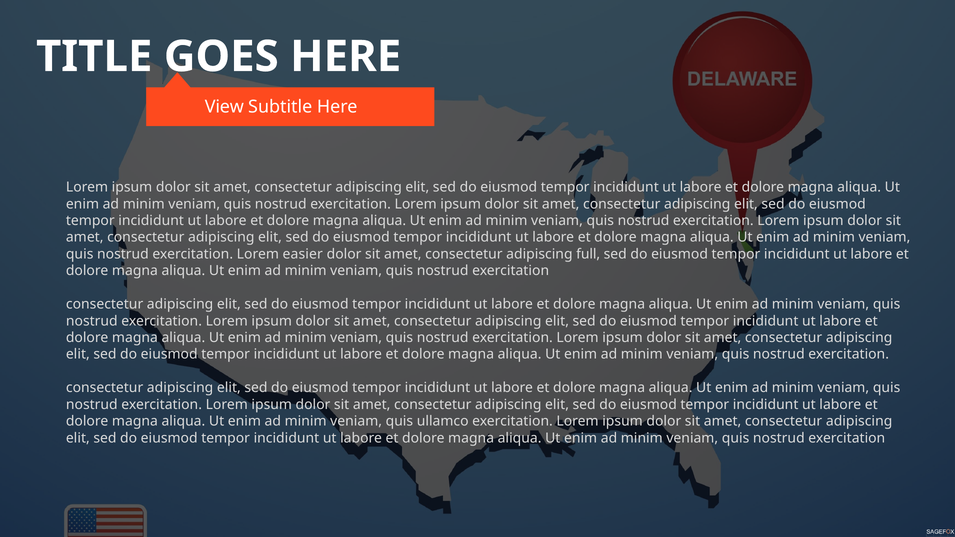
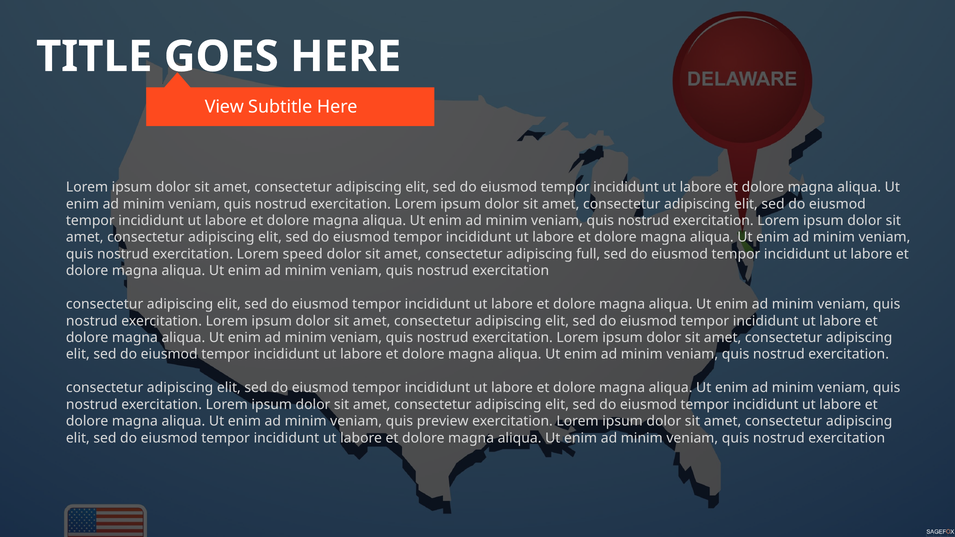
easier: easier -> speed
ullamco: ullamco -> preview
